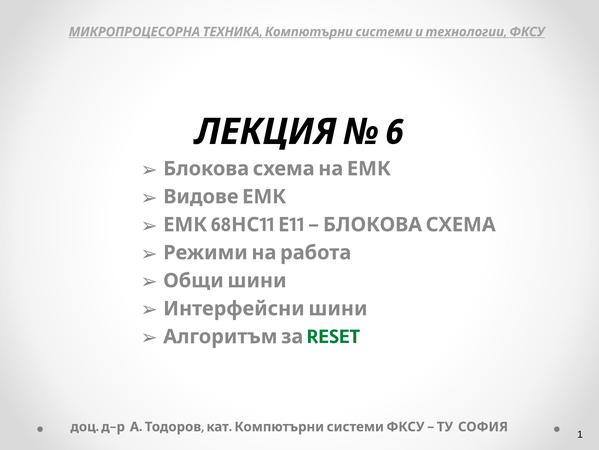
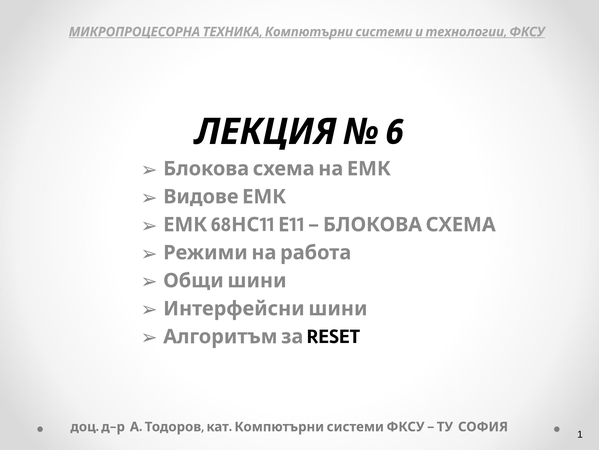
RESET colour: green -> black
